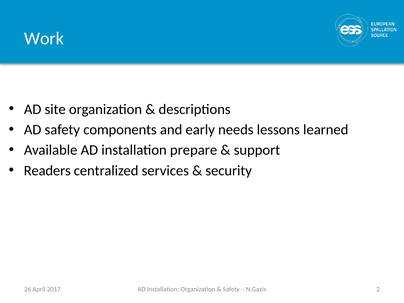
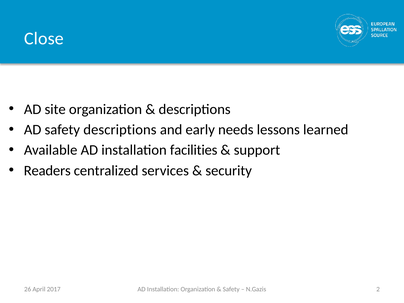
Work: Work -> Close
safety components: components -> descriptions
prepare: prepare -> facilities
